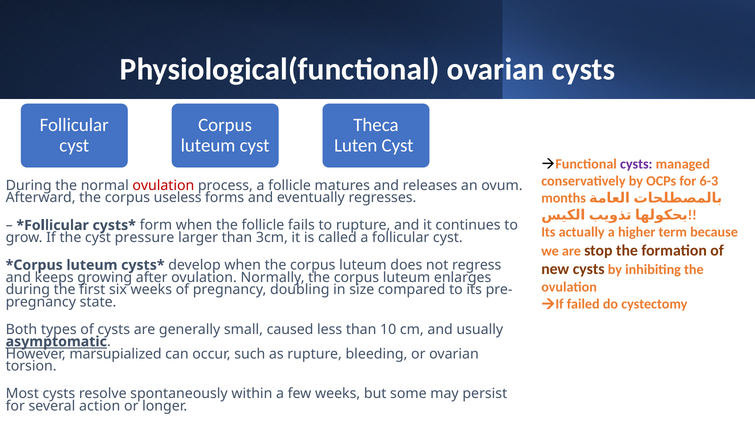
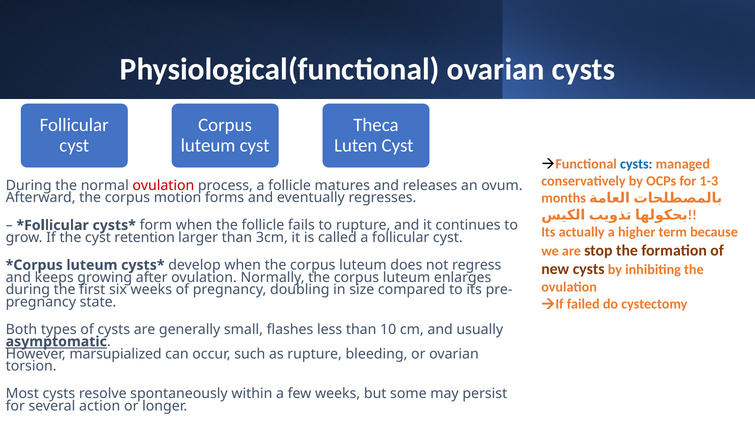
cysts at (636, 164) colour: purple -> blue
6-3: 6-3 -> 1-3
useless: useless -> motion
pressure: pressure -> retention
caused: caused -> flashes
